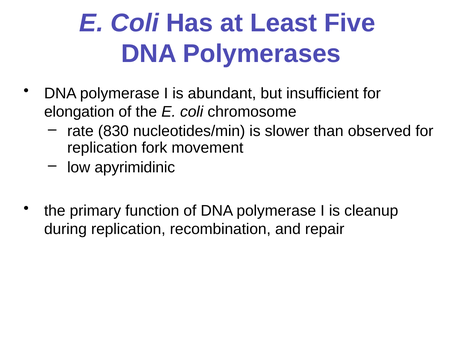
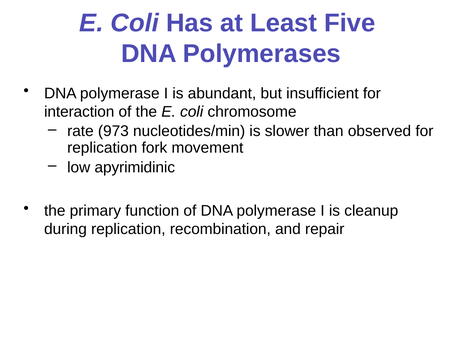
elongation: elongation -> interaction
830: 830 -> 973
